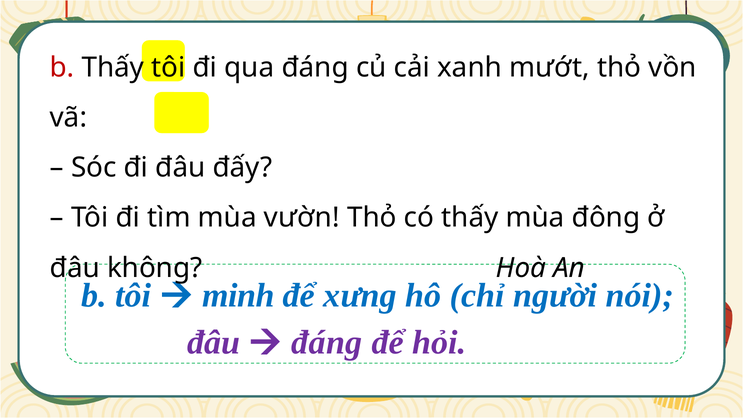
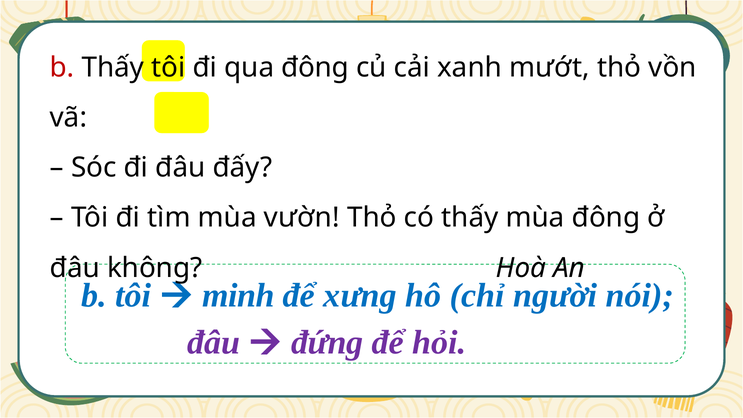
qua đáng: đáng -> đông
đáng at (327, 343): đáng -> đứng
